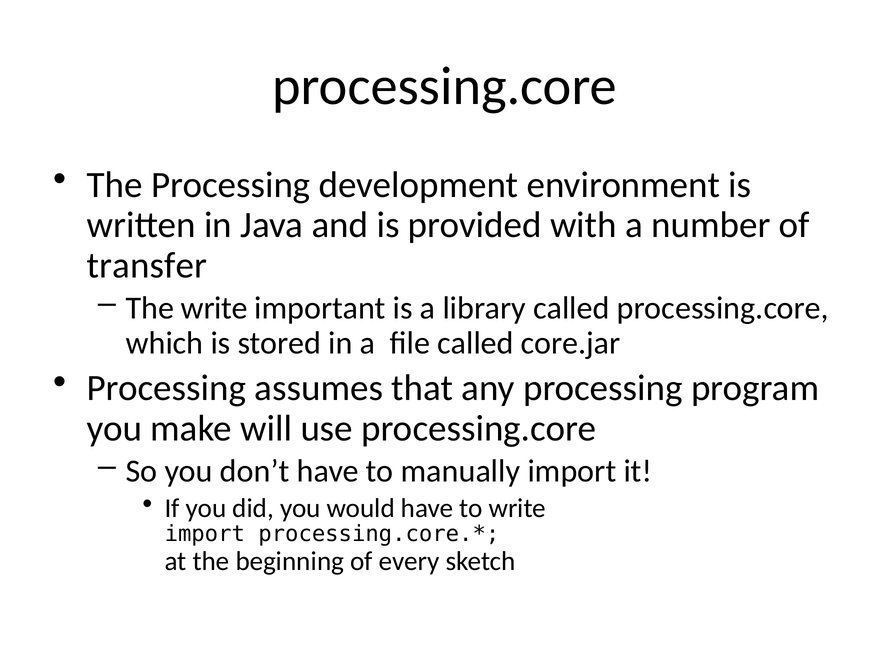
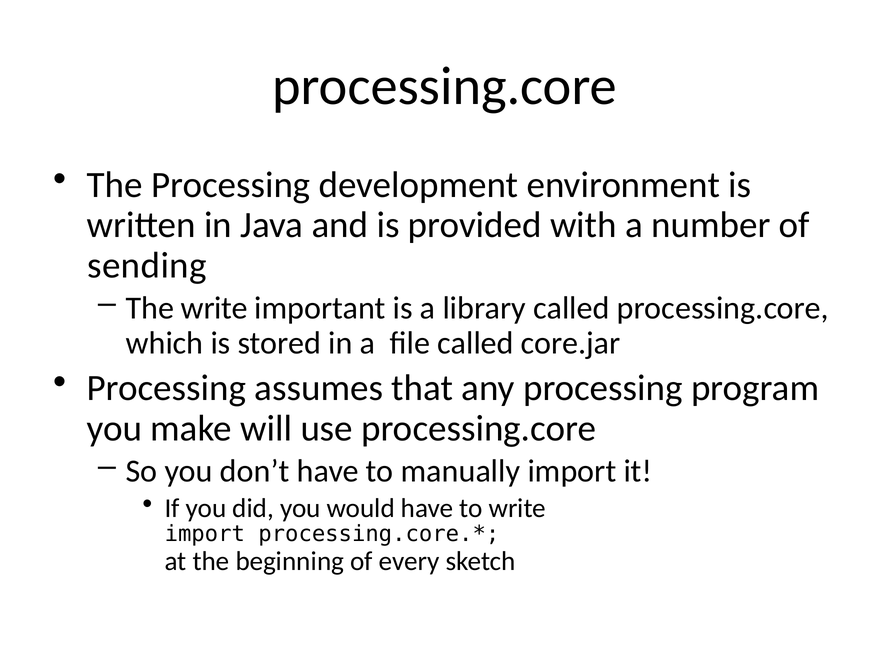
transfer: transfer -> sending
